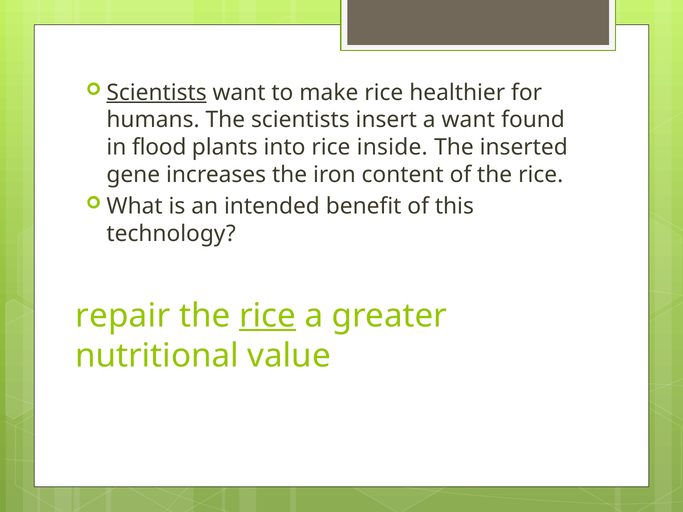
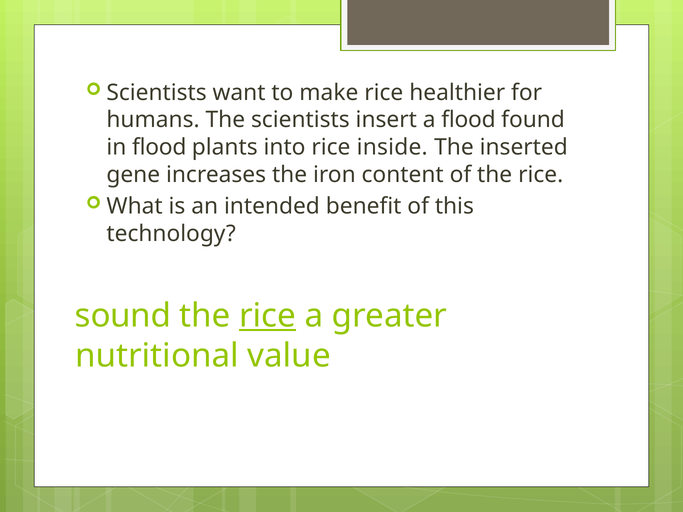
Scientists at (157, 93) underline: present -> none
a want: want -> flood
repair: repair -> sound
